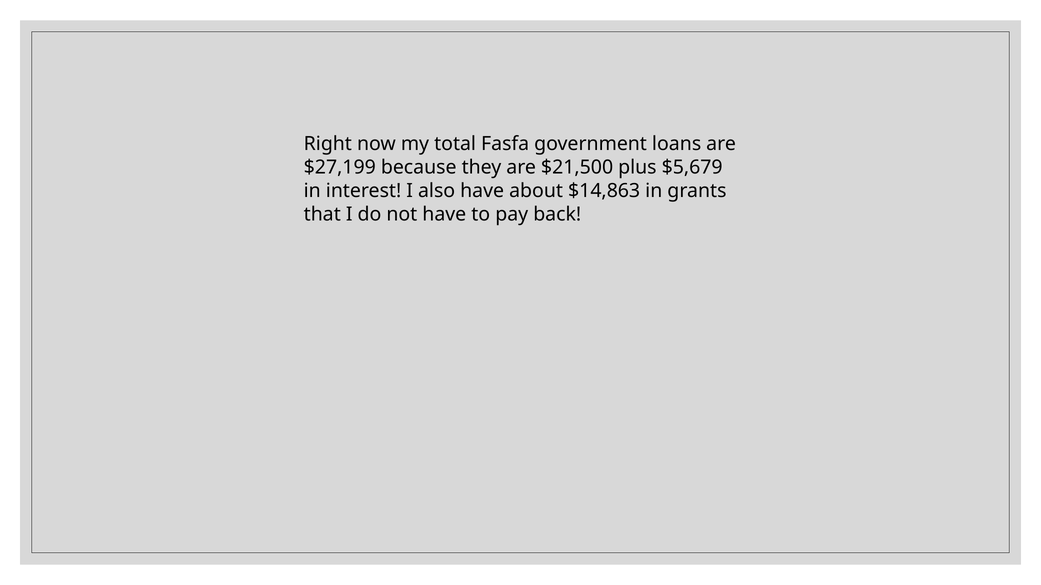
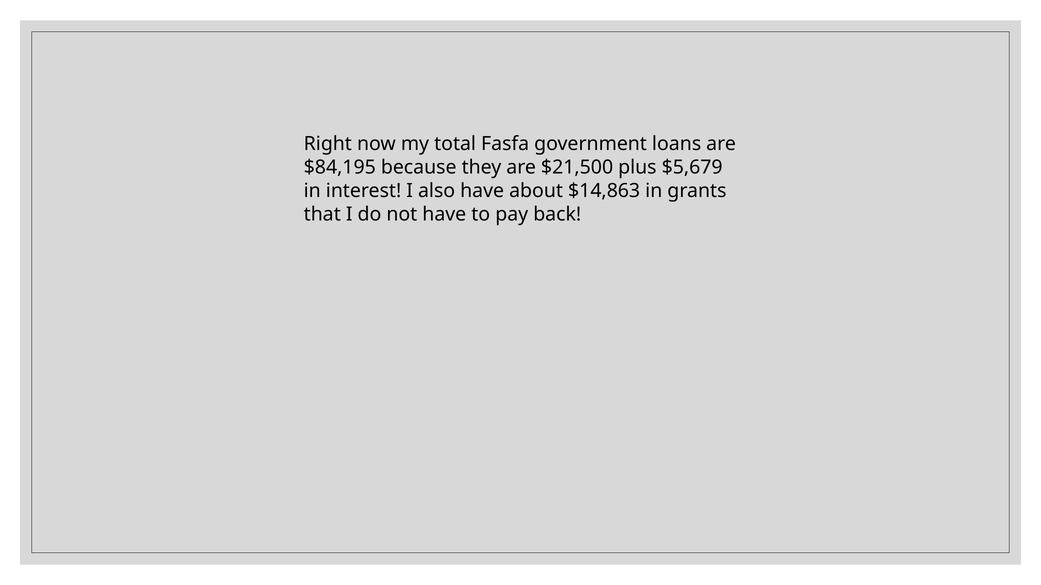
$27,199: $27,199 -> $84,195
